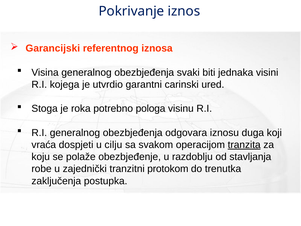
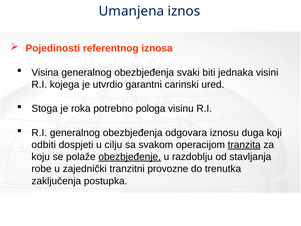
Pokrivanje: Pokrivanje -> Umanjena
Garancijski: Garancijski -> Pojedinosti
vraća: vraća -> odbiti
obezbjeđenje underline: none -> present
protokom: protokom -> provozne
